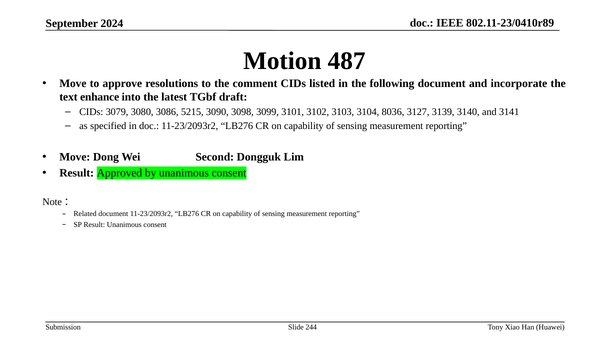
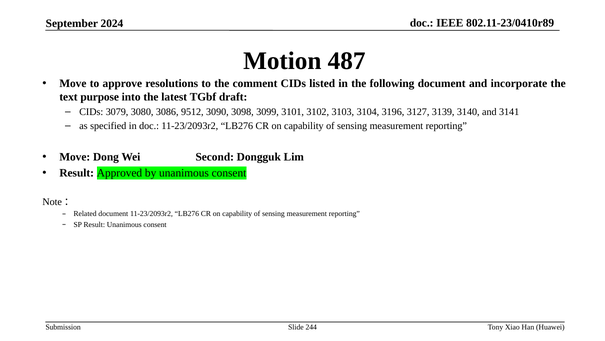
enhance: enhance -> purpose
5215: 5215 -> 9512
8036: 8036 -> 3196
